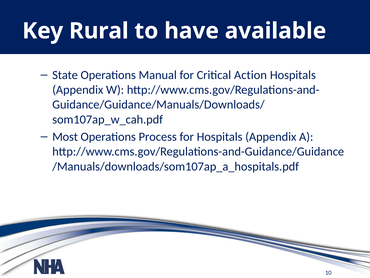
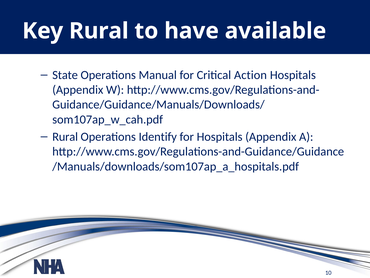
Most at (65, 137): Most -> Rural
Process: Process -> Identify
